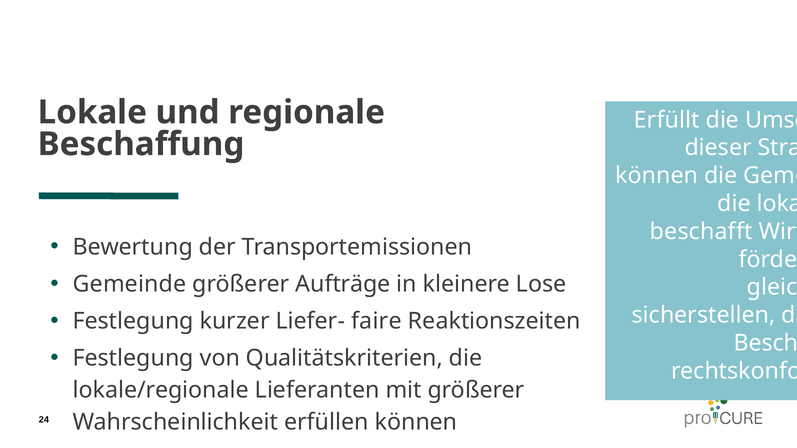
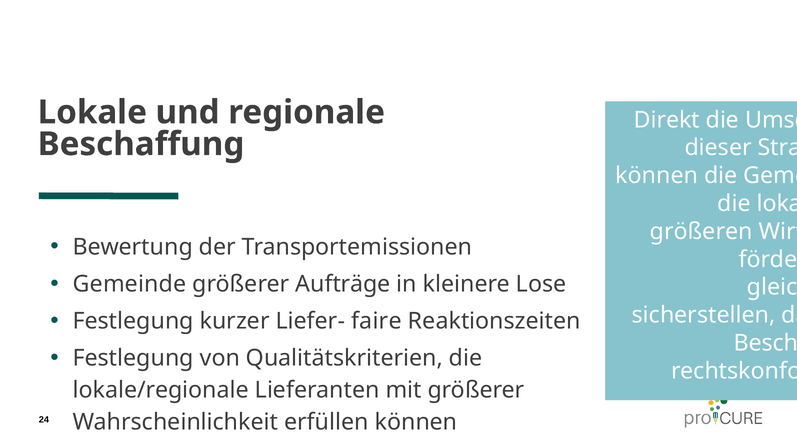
Erfüllt: Erfüllt -> Direkt
beschafft: beschafft -> größeren
